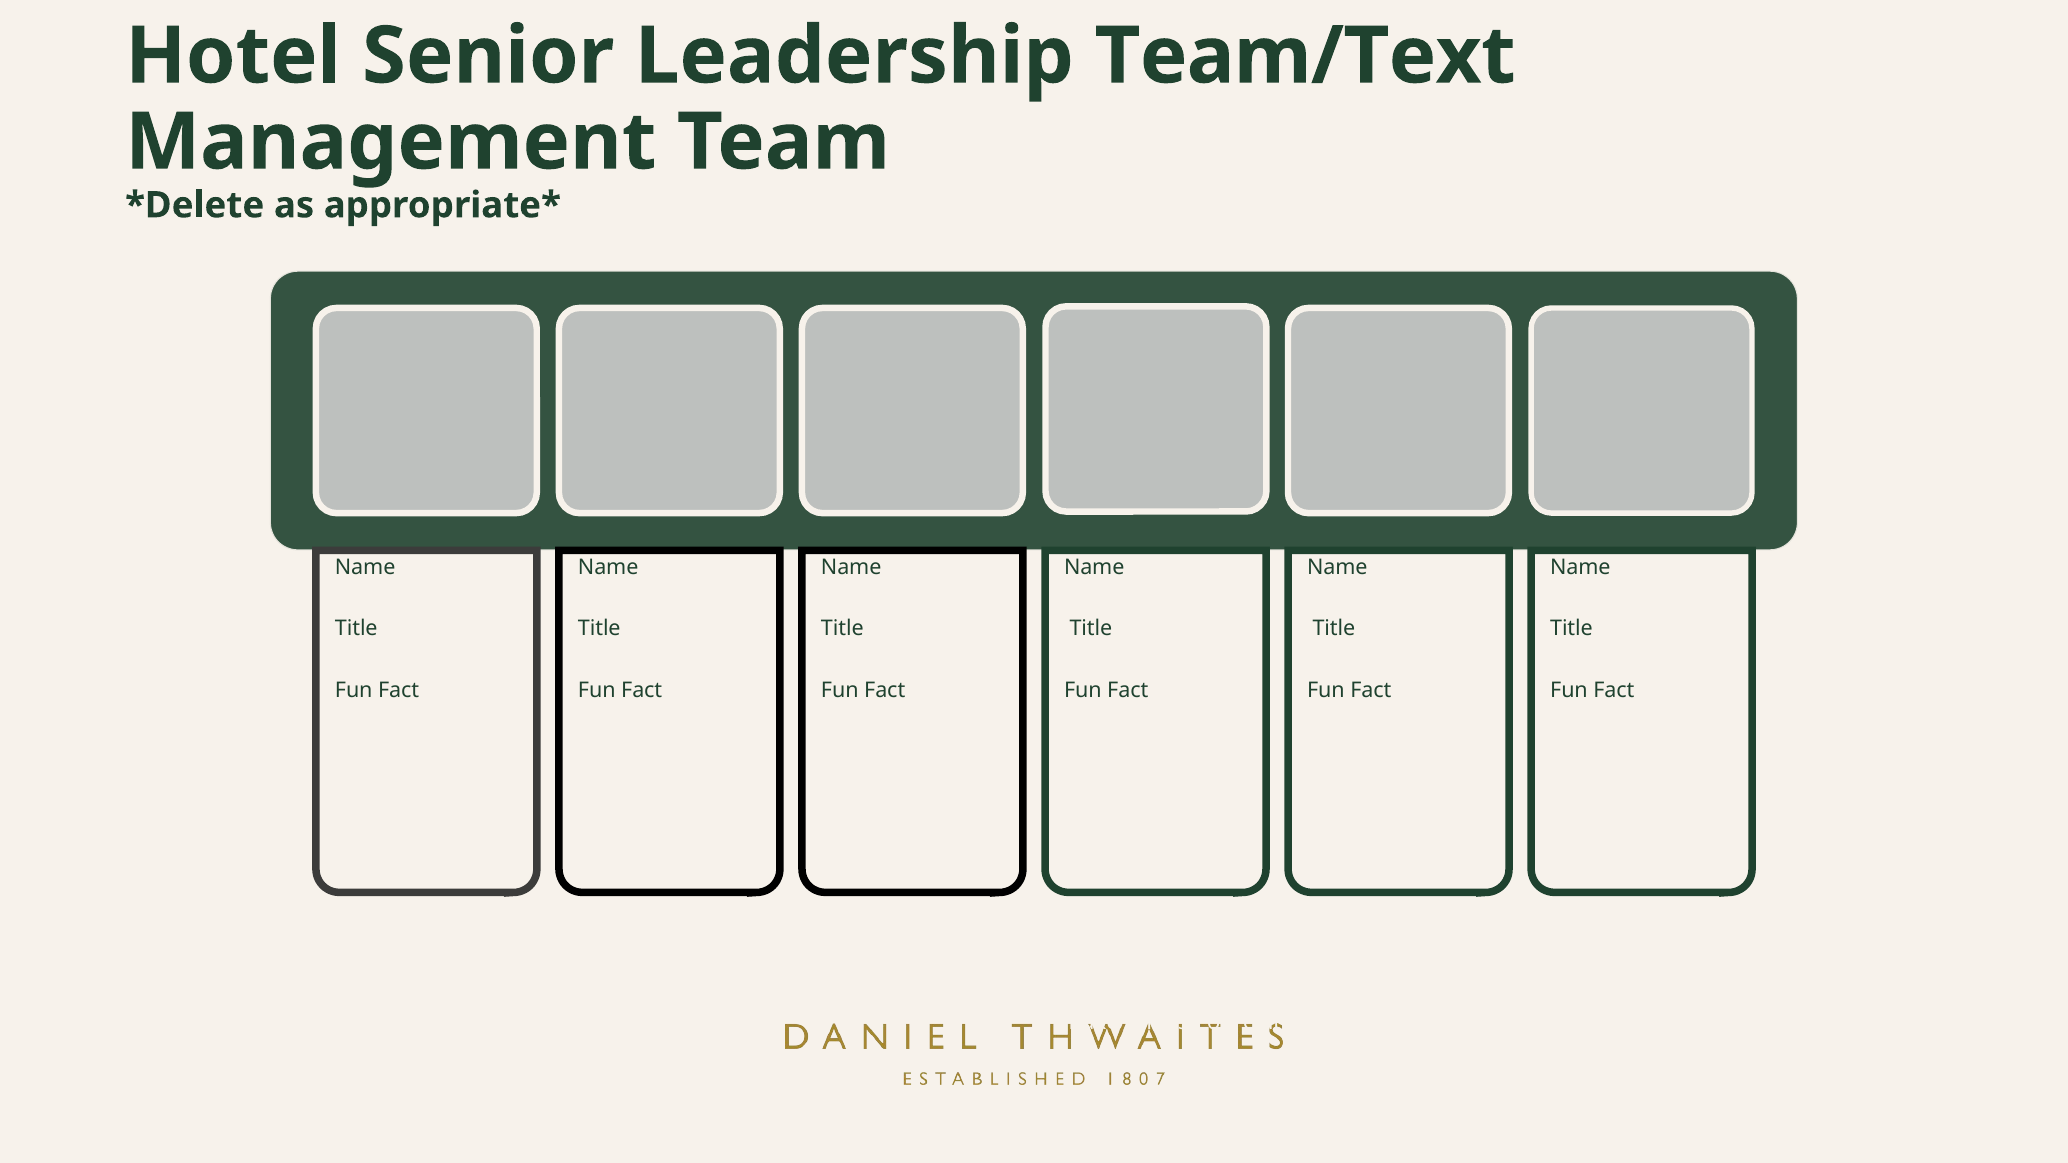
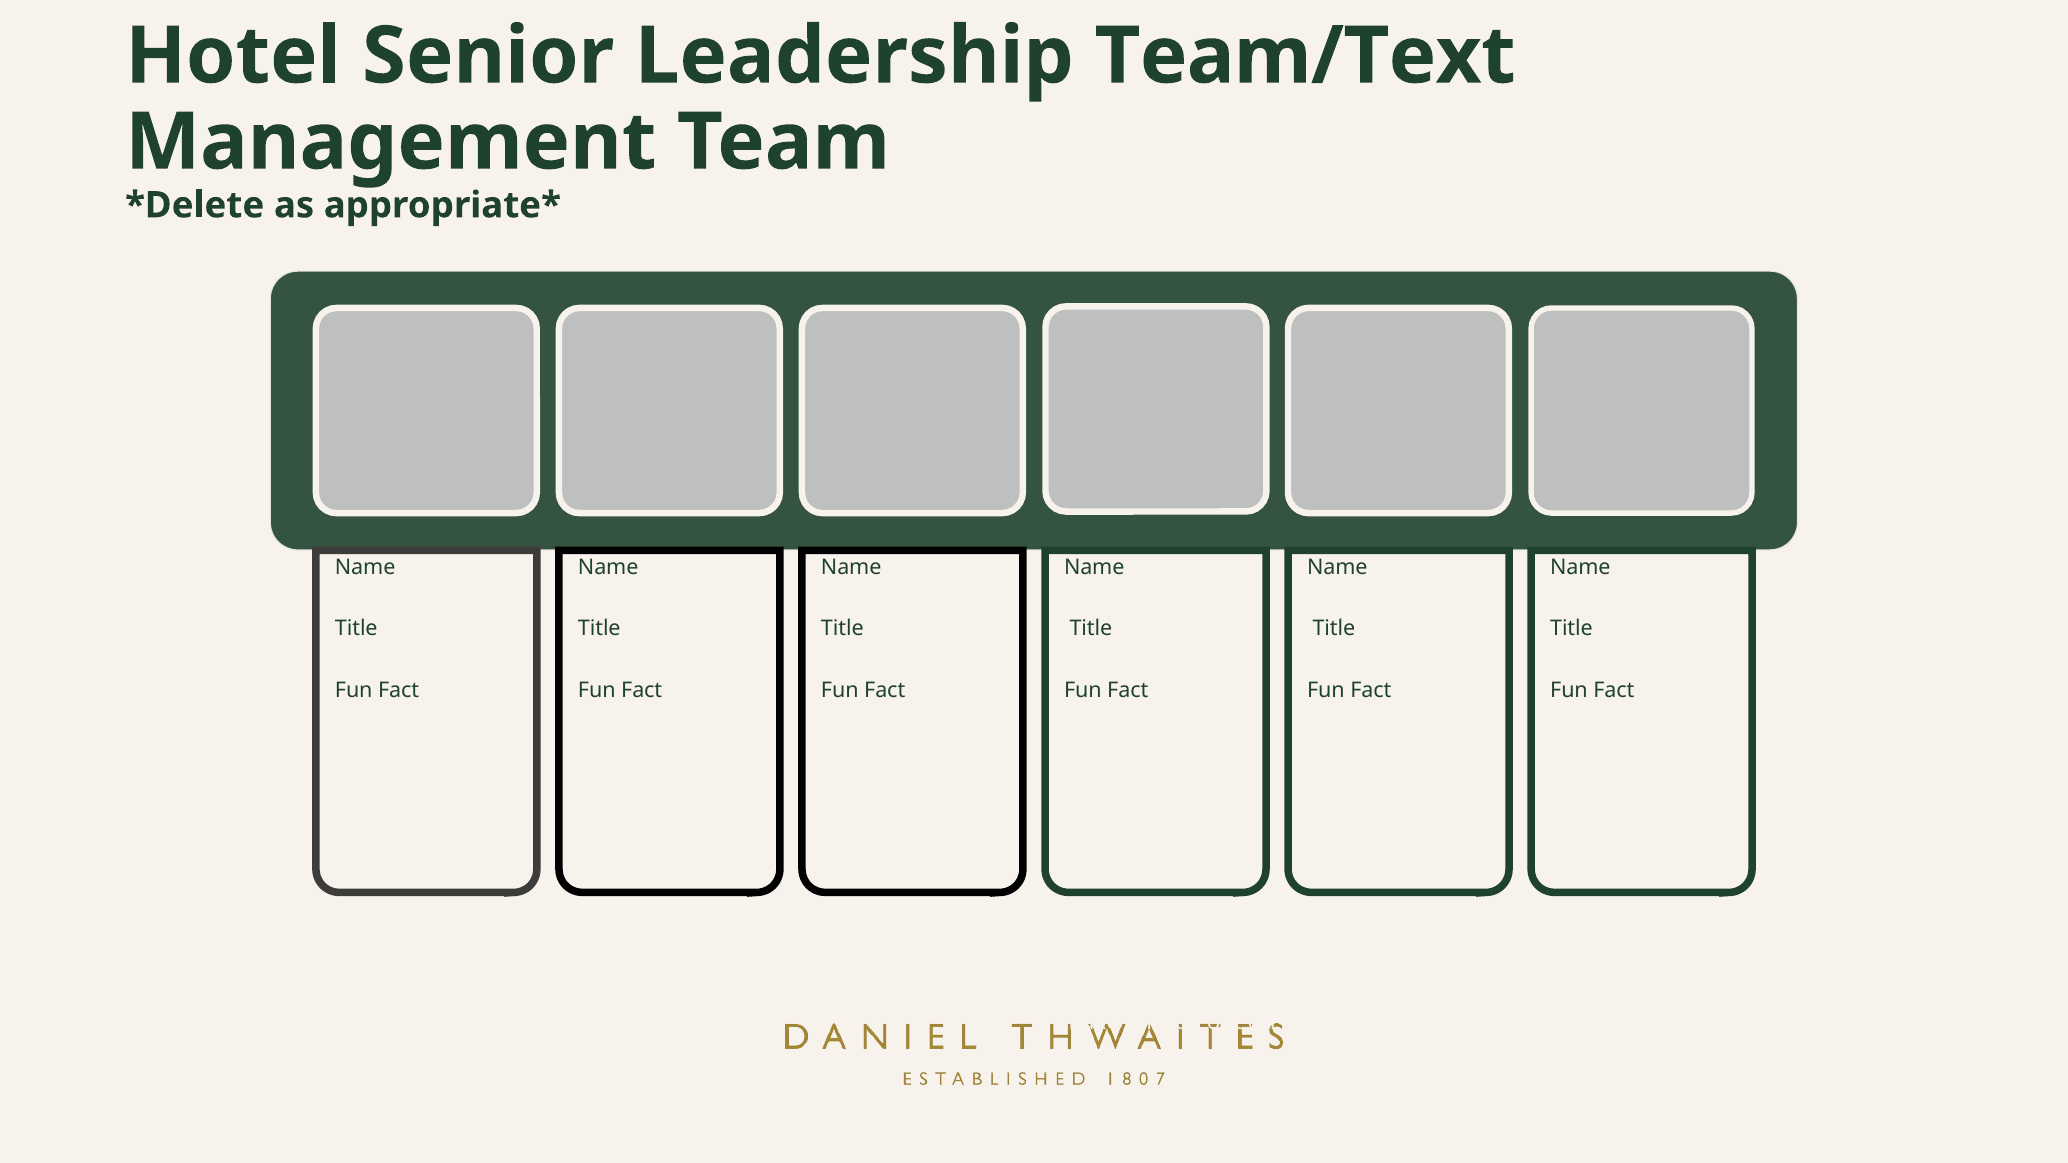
of really: really -> every
